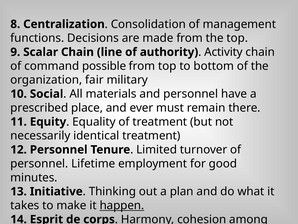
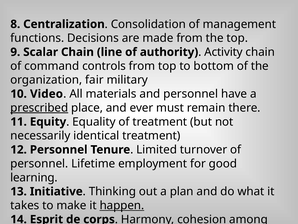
possible: possible -> controls
Social: Social -> Video
prescribed underline: none -> present
minutes: minutes -> learning
